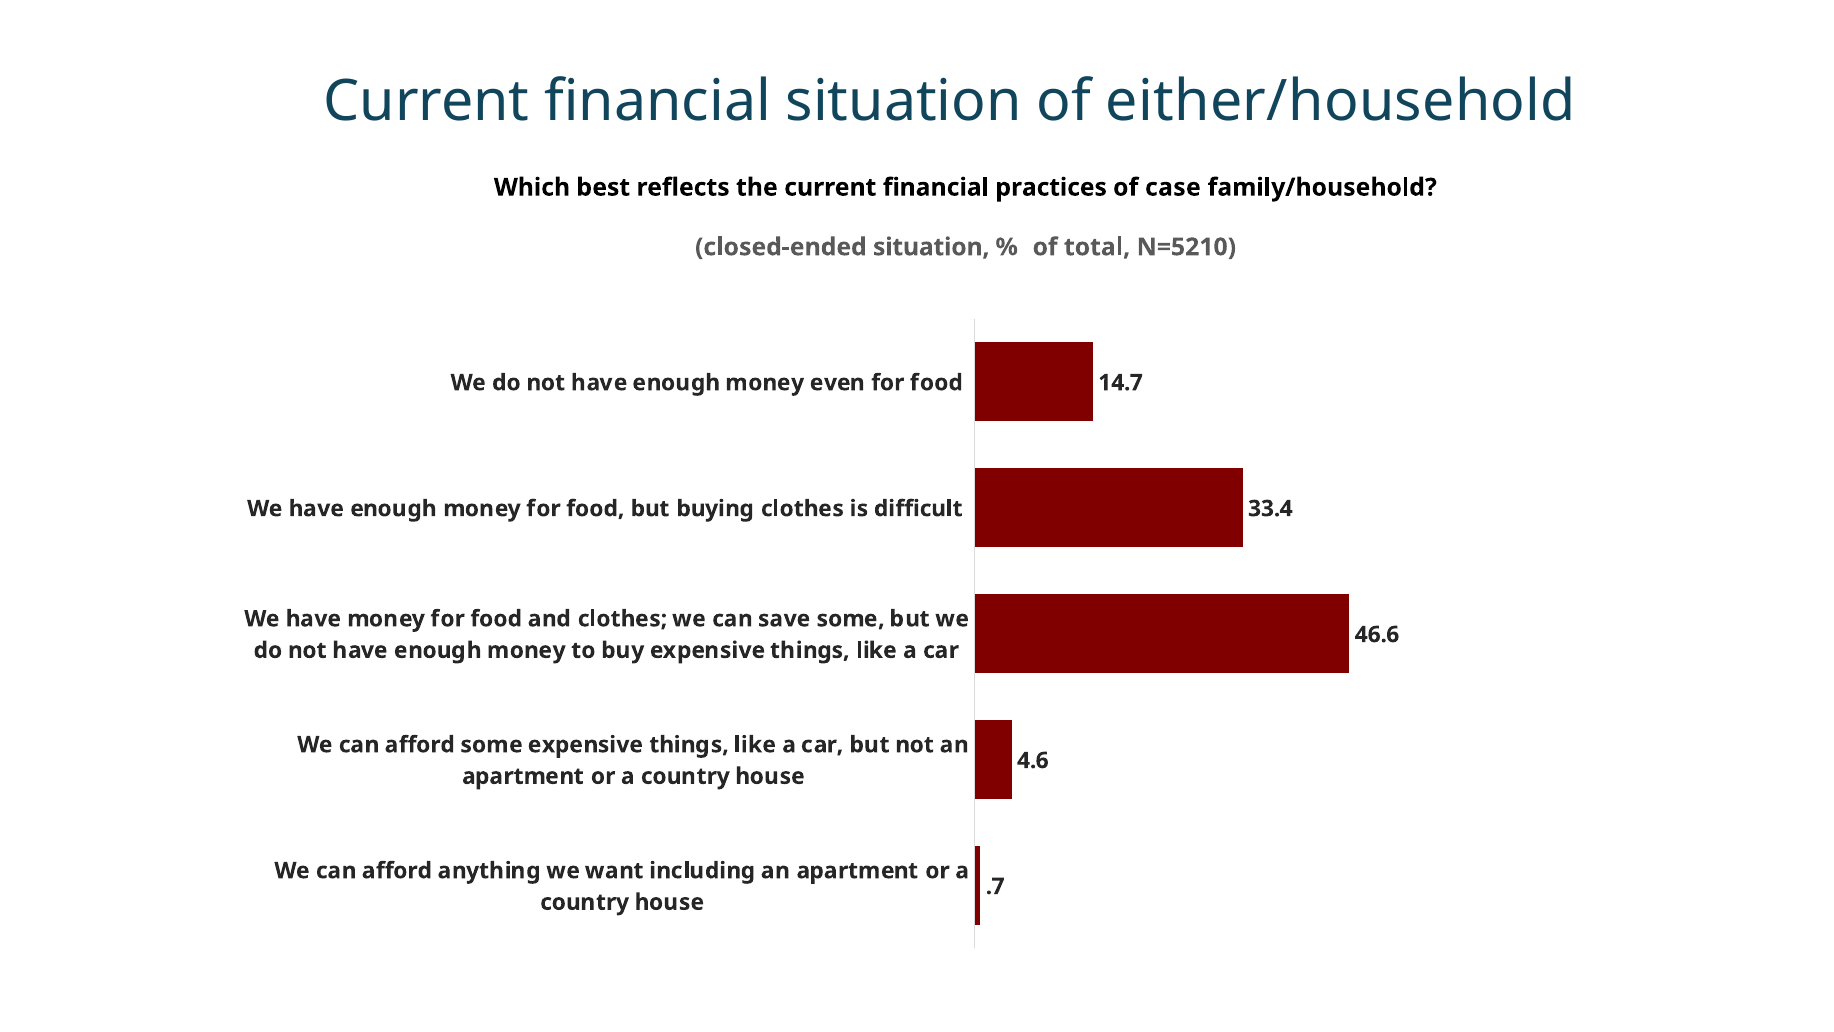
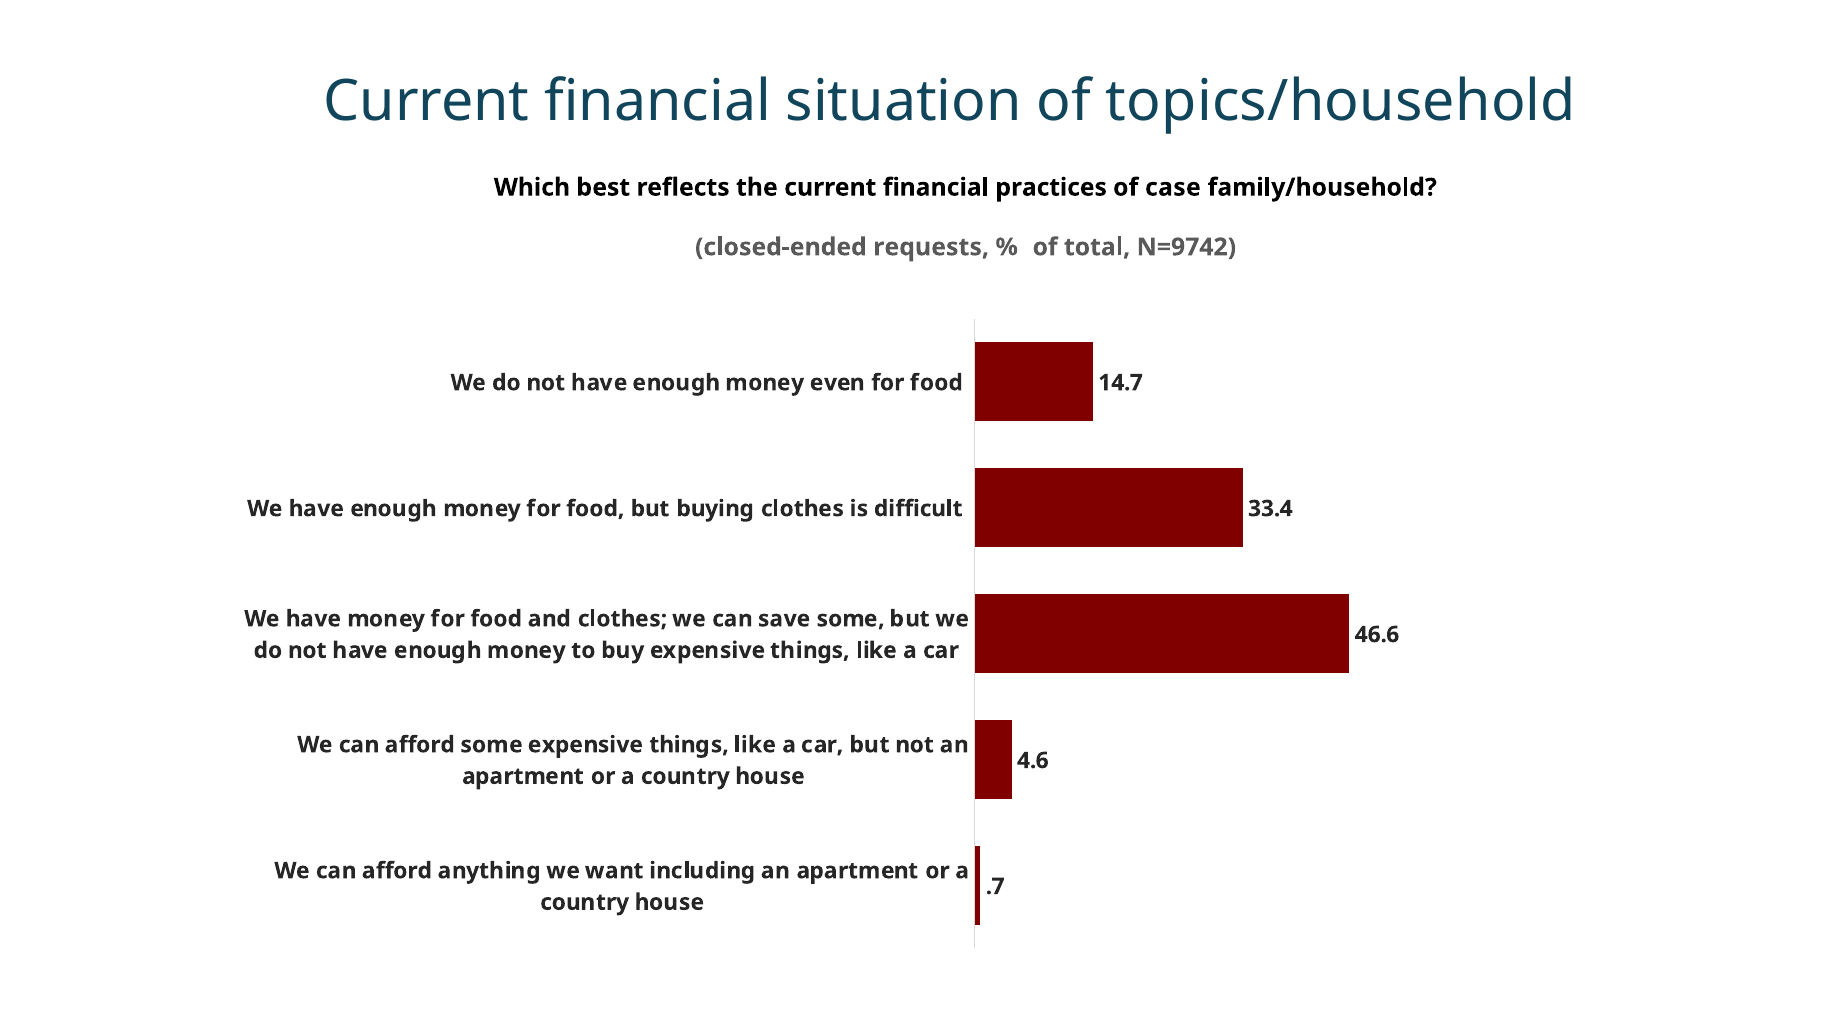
either/household: either/household -> topics/household
closed-ended situation: situation -> requests
N=5210: N=5210 -> N=9742
